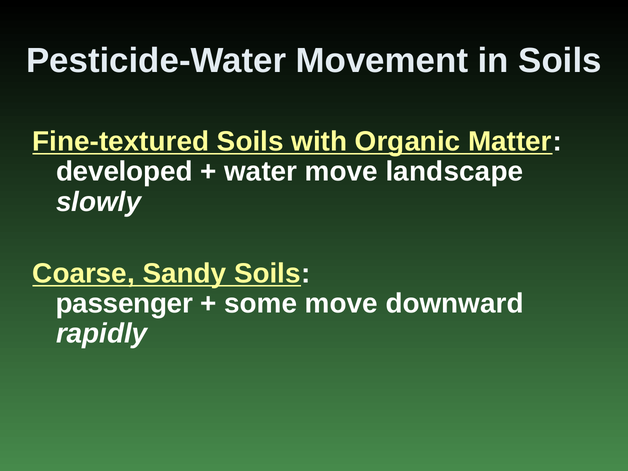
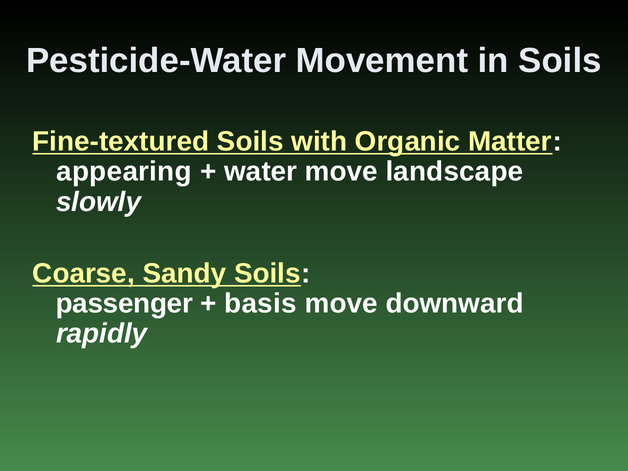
developed: developed -> appearing
some: some -> basis
